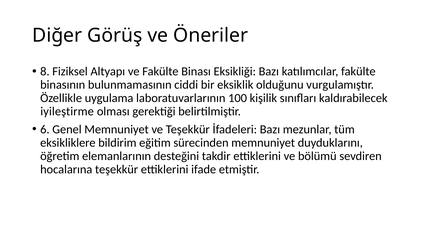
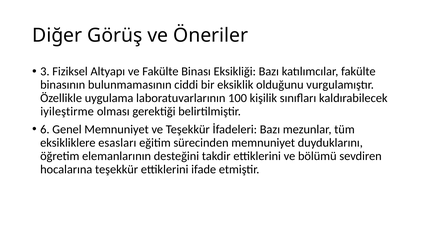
8: 8 -> 3
bildirim: bildirim -> esasları
